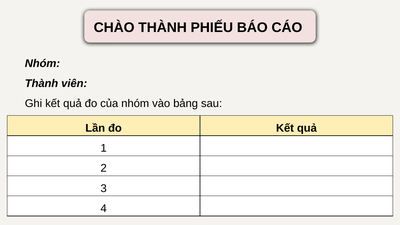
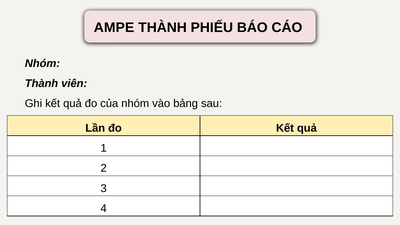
CHÀO: CHÀO -> AMPE
